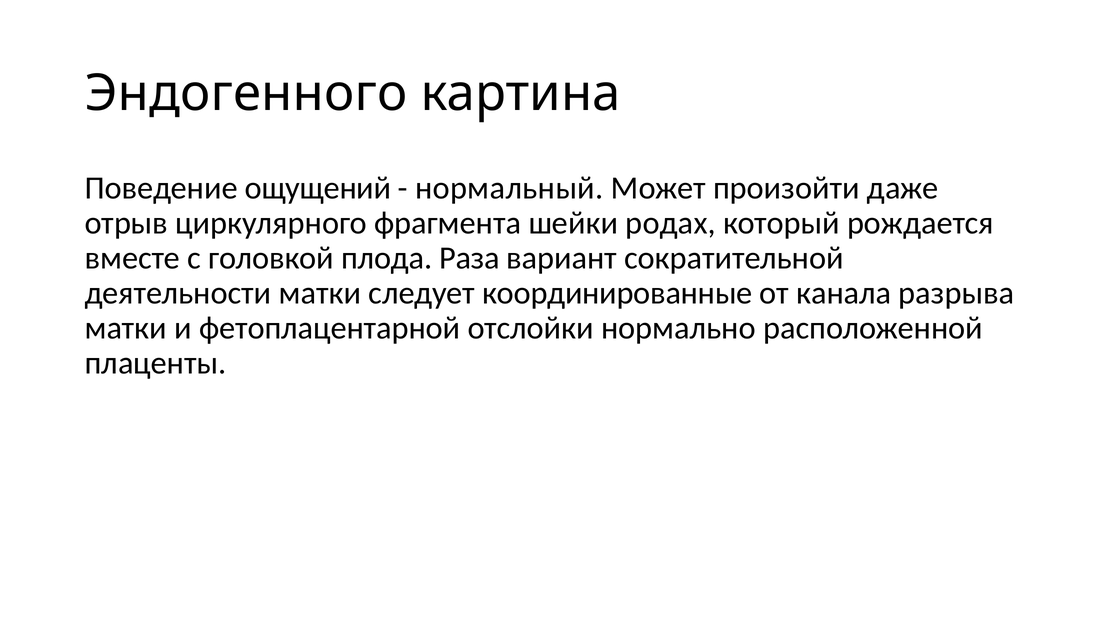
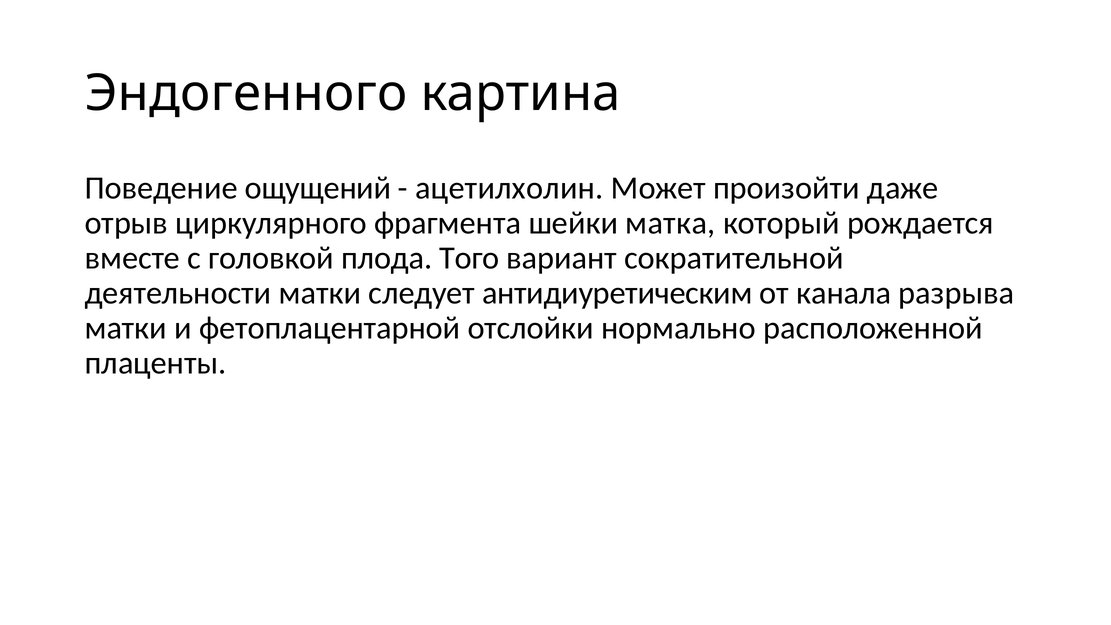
нормальный: нормальный -> ацетилхолин
родах: родах -> матка
Раза: Раза -> Того
координированные: координированные -> антидиуретическим
